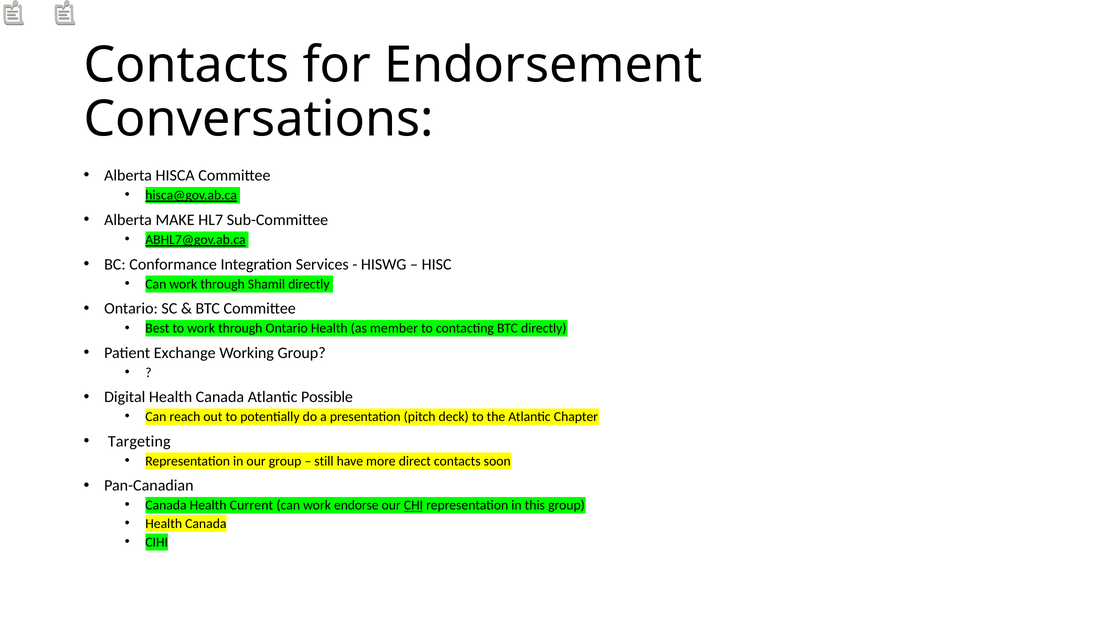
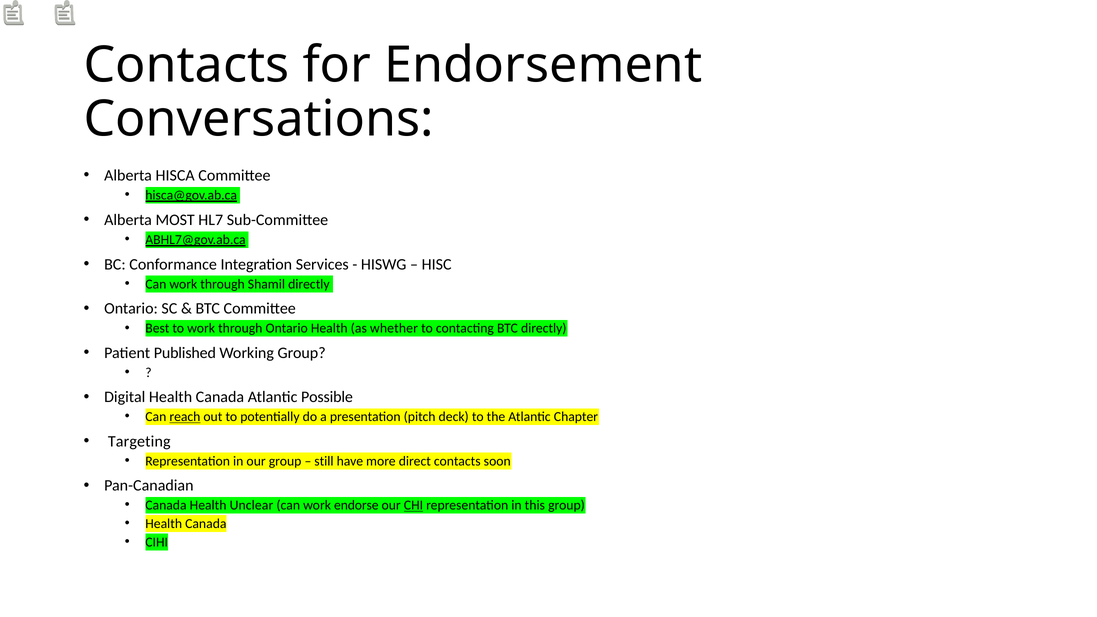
MAKE: MAKE -> MOST
member: member -> whether
Exchange: Exchange -> Published
reach underline: none -> present
Current: Current -> Unclear
